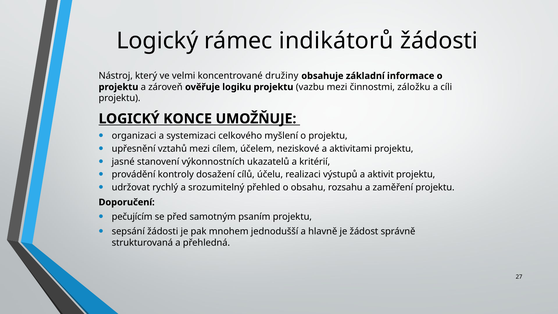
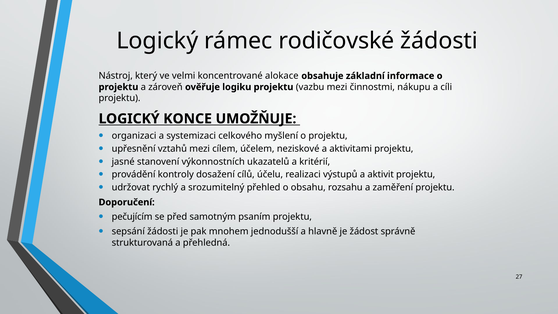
indikátorů: indikátorů -> rodičovské
družiny: družiny -> alokace
záložku: záložku -> nákupu
